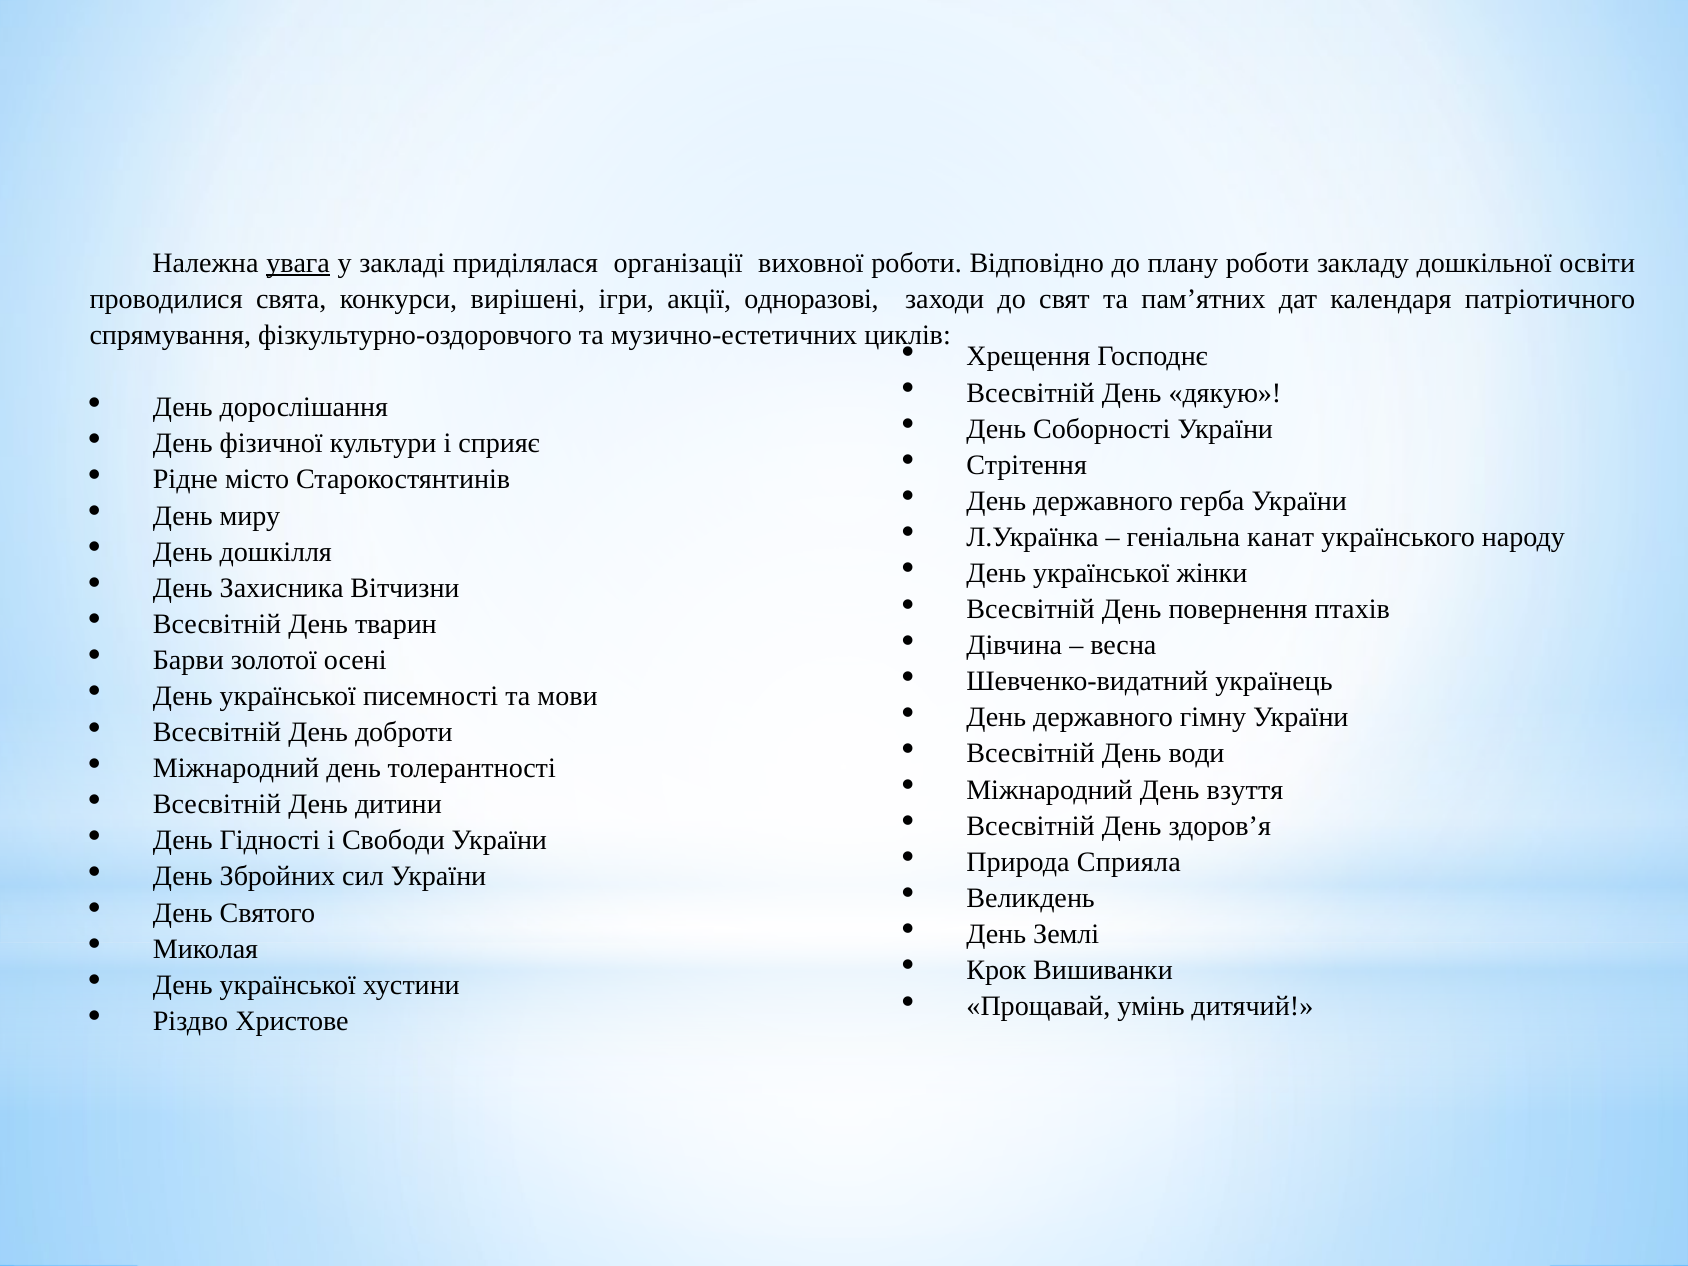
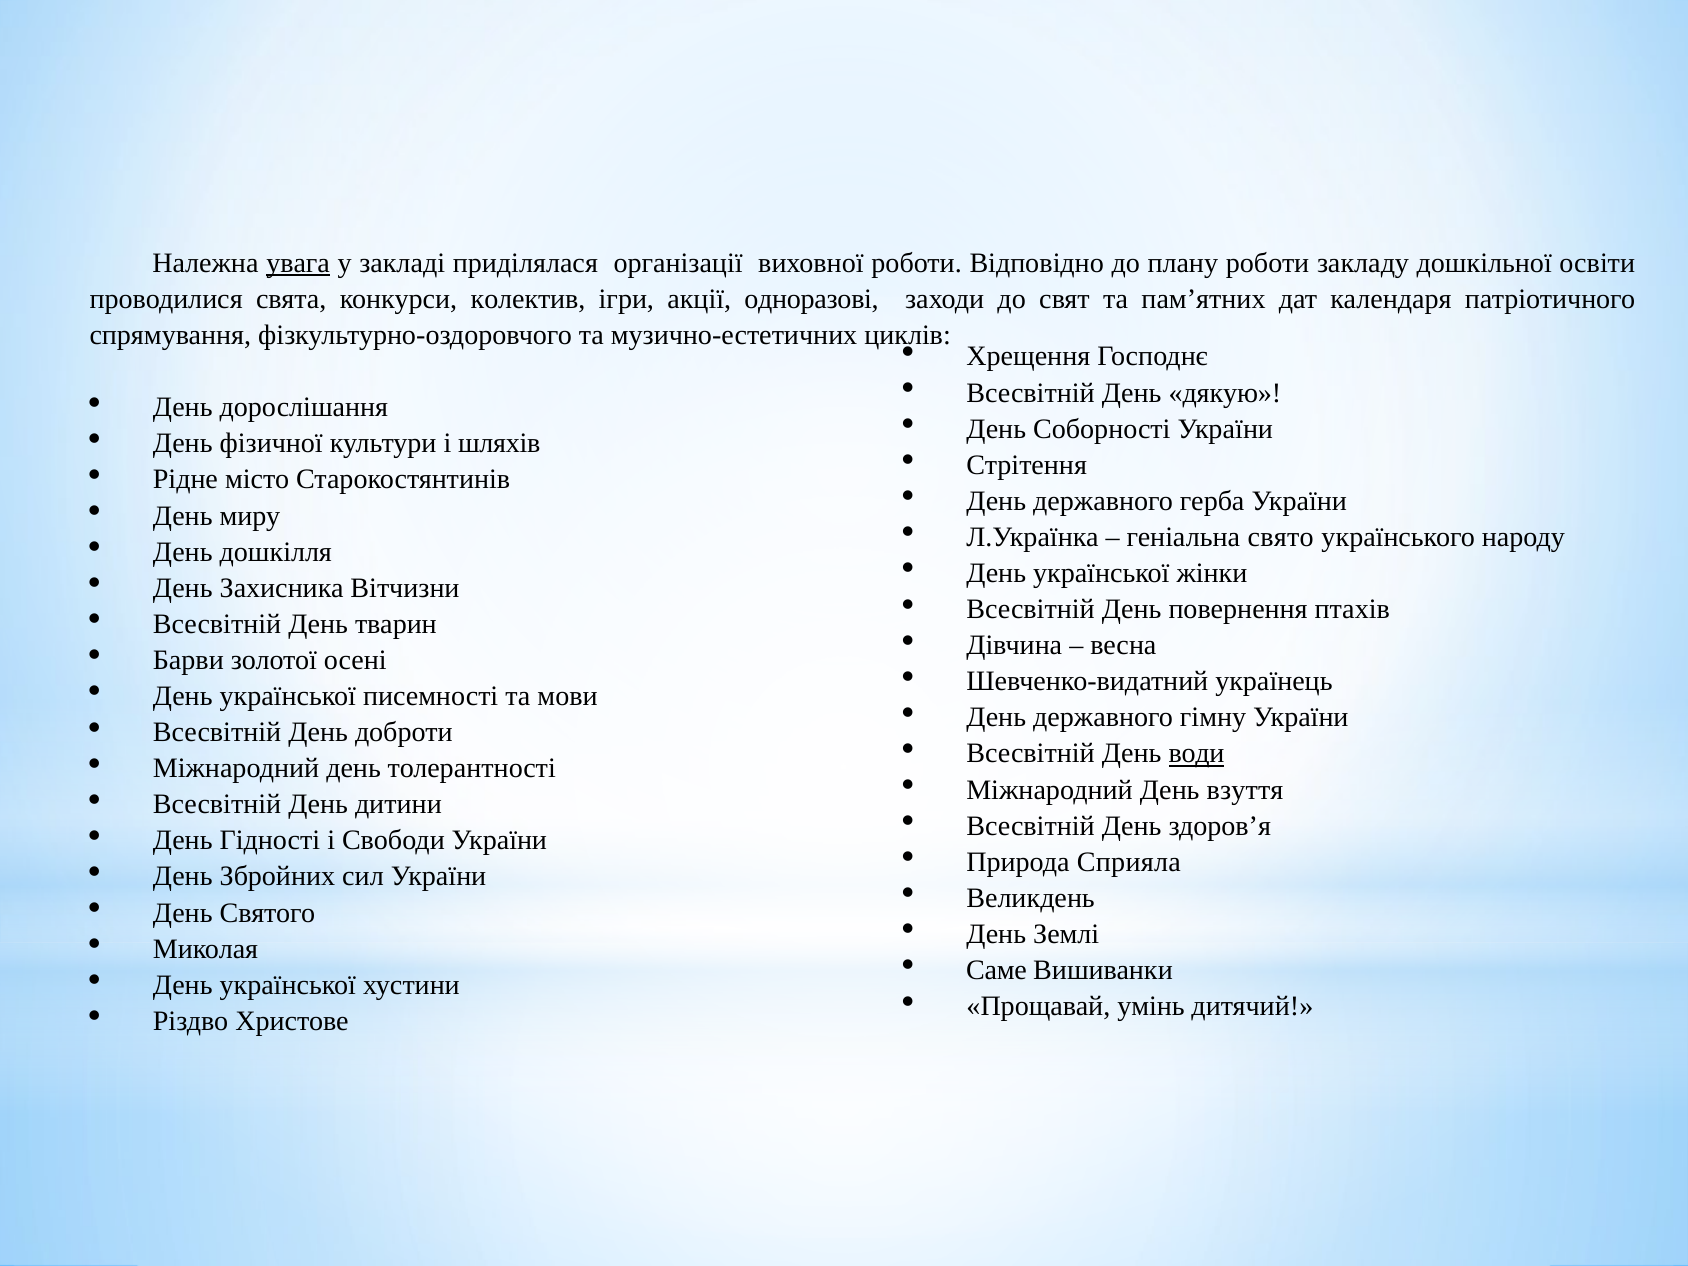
вирішені: вирішені -> колектив
сприяє: сприяє -> шляхів
канат: канат -> свято
води underline: none -> present
Крок: Крок -> Саме
